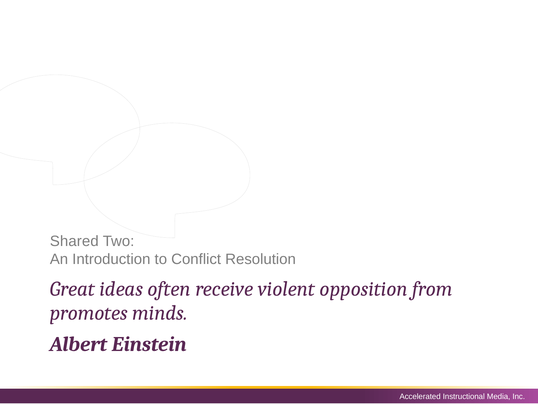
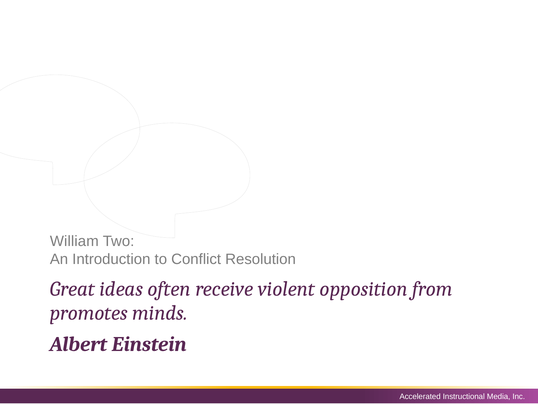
Shared: Shared -> William
